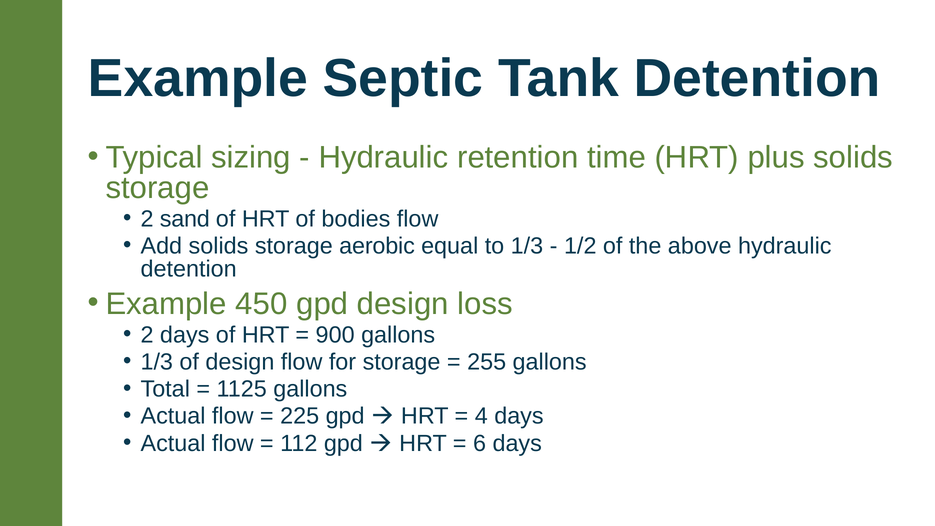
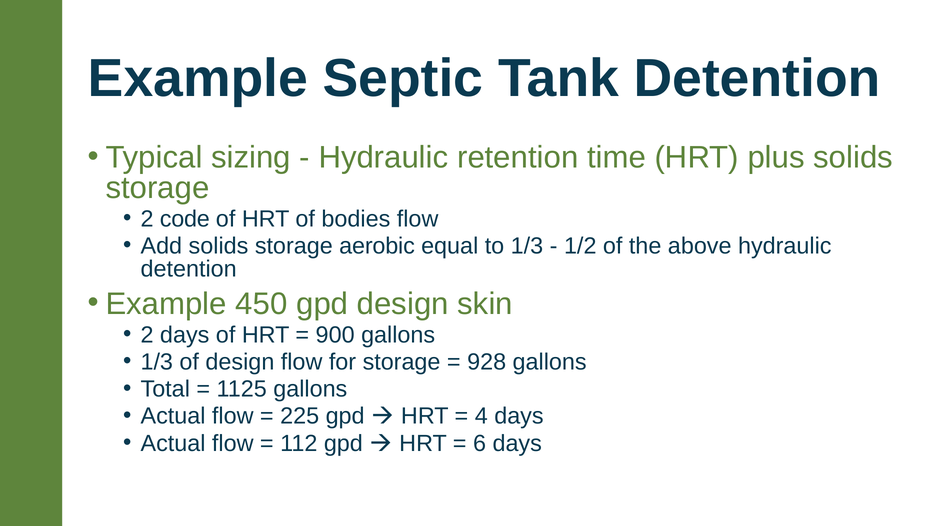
sand: sand -> code
loss: loss -> skin
255: 255 -> 928
